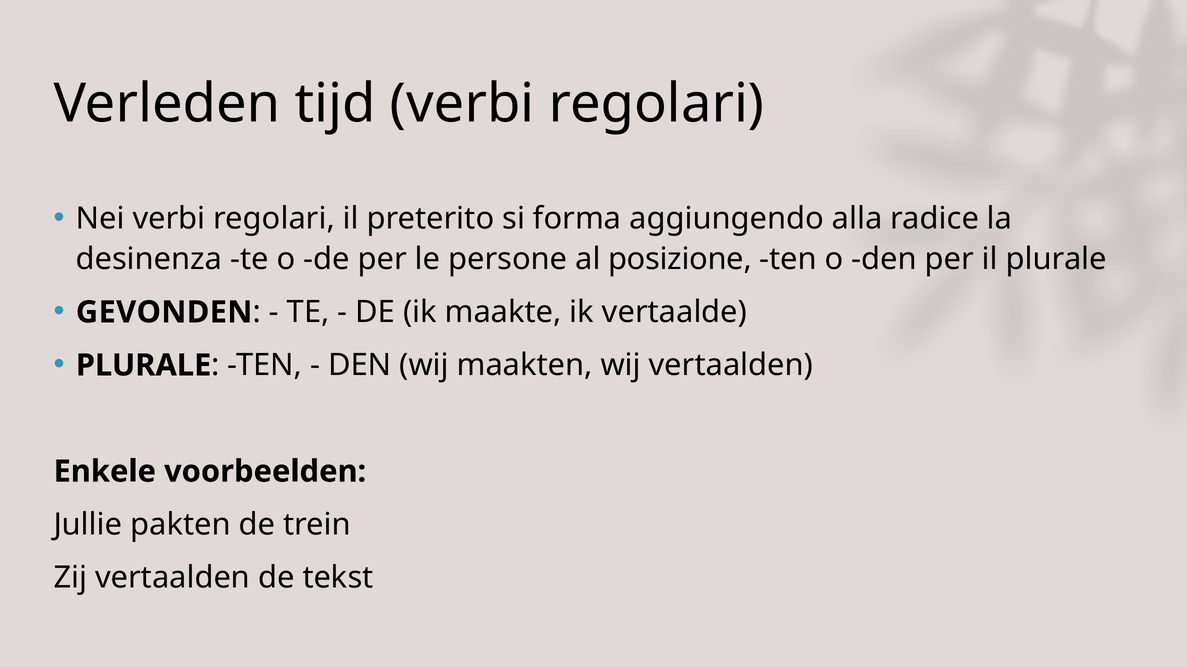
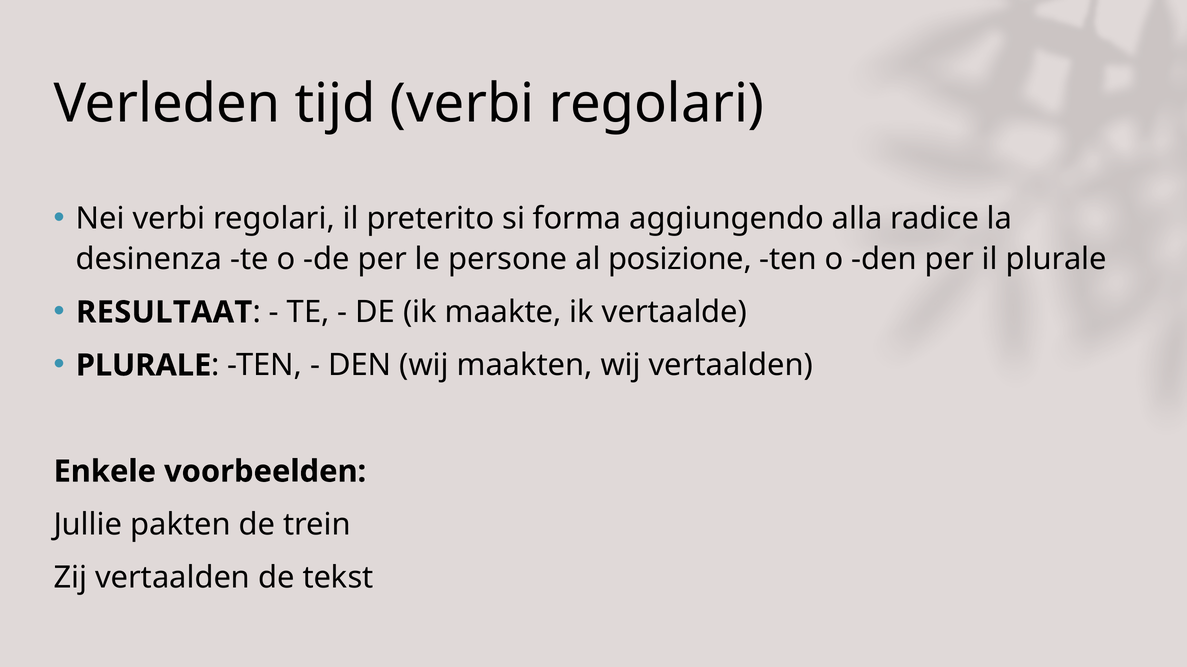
GEVONDEN: GEVONDEN -> RESULTAAT
